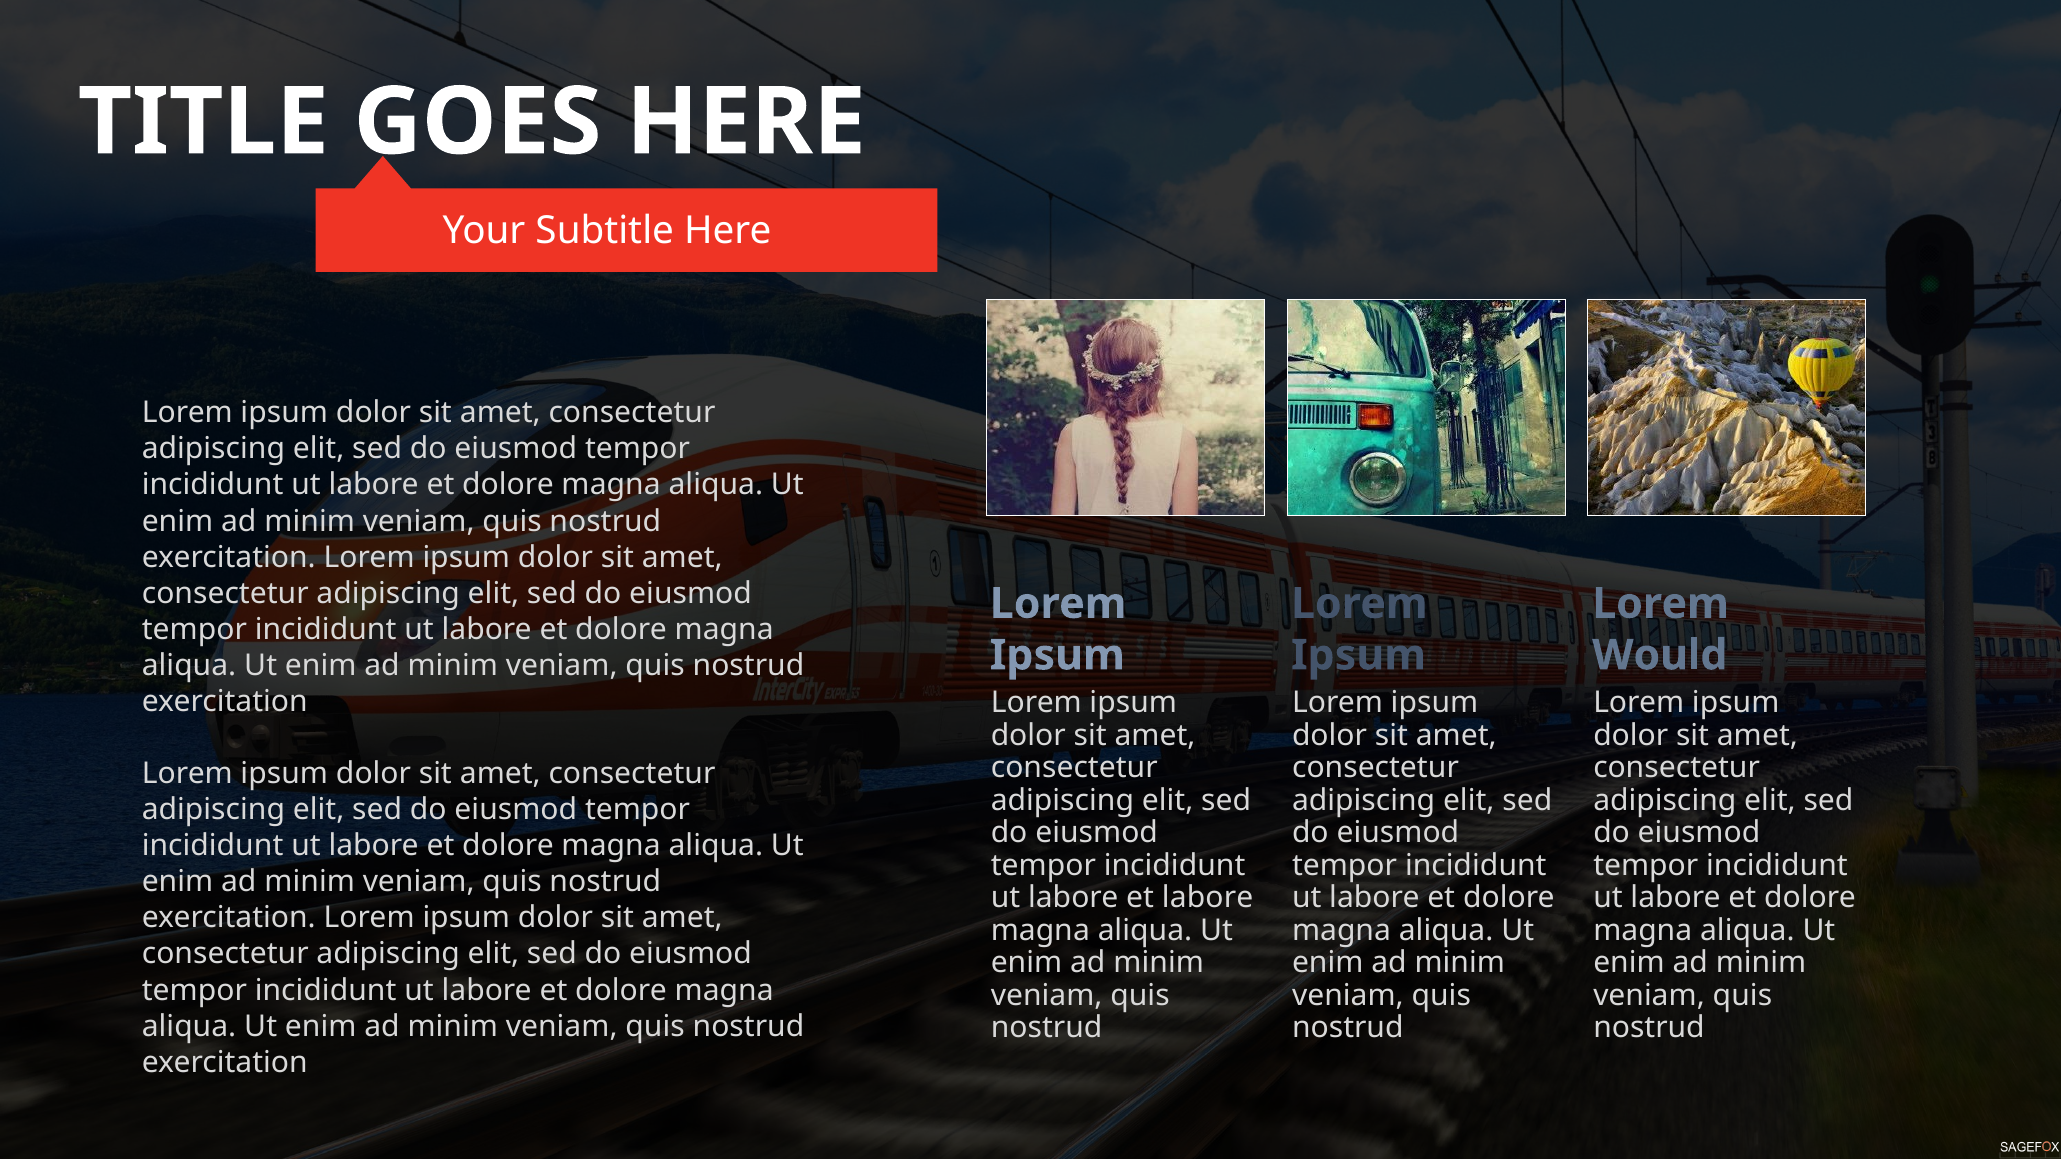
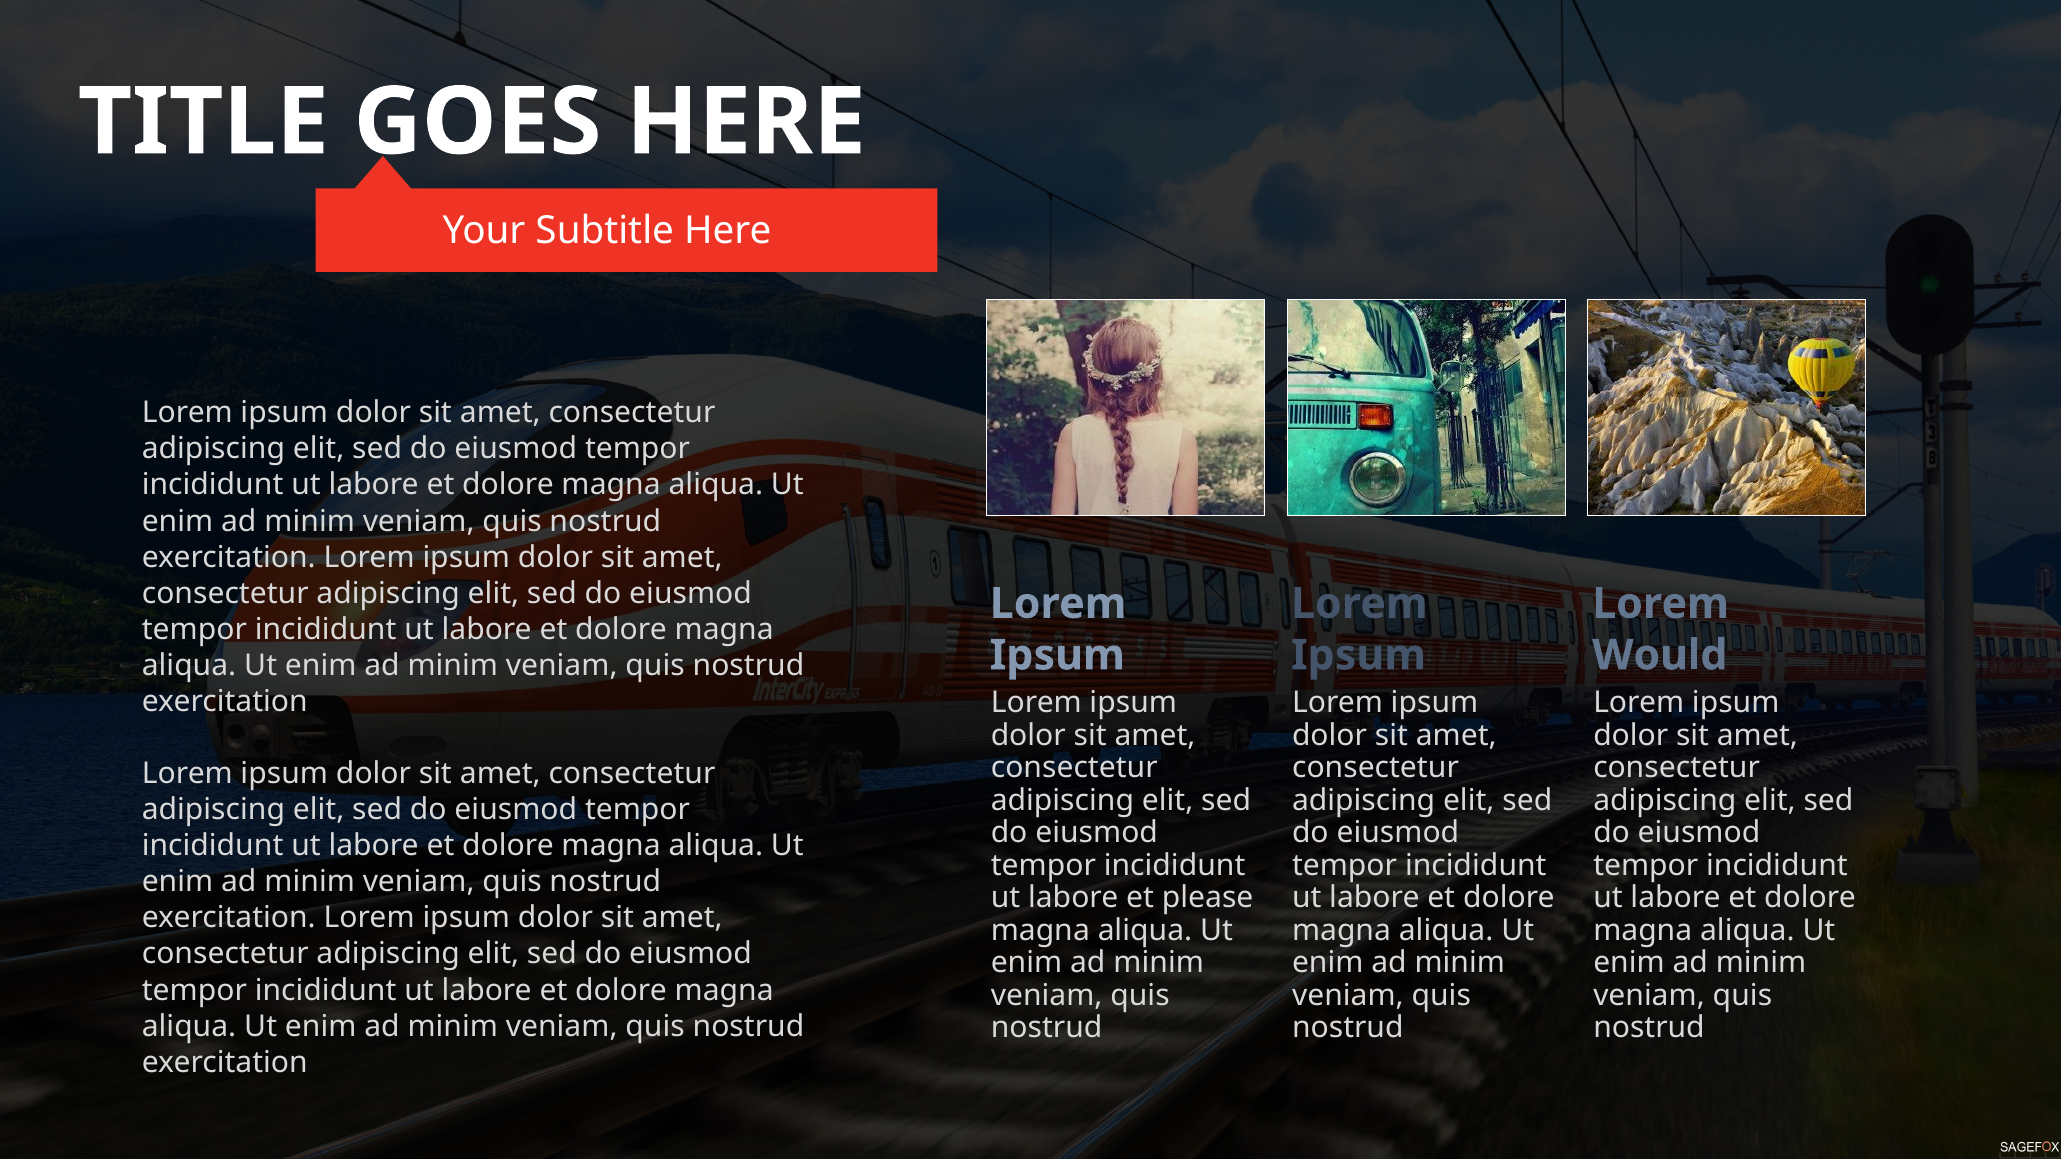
et labore: labore -> please
